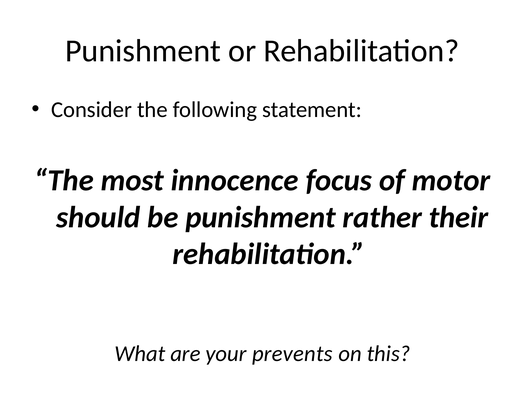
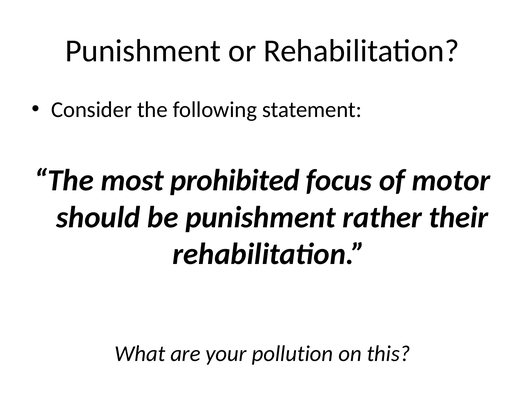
innocence: innocence -> prohibited
prevents: prevents -> pollution
